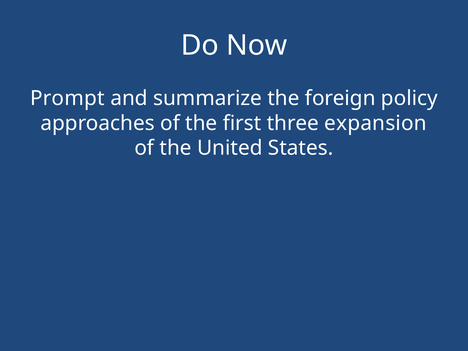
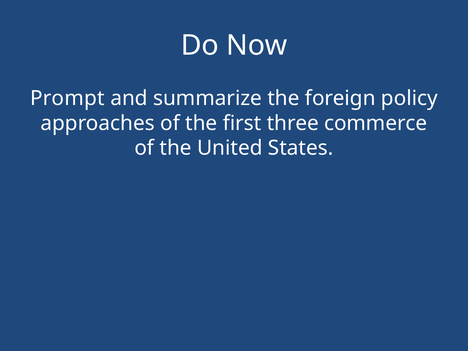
expansion: expansion -> commerce
